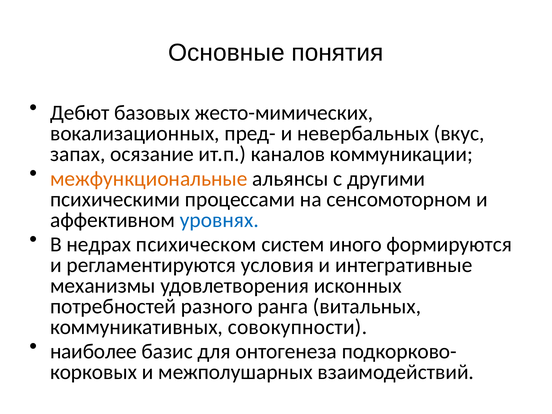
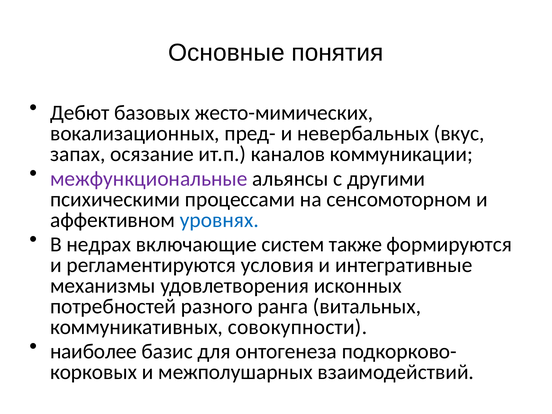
межфункциональные colour: orange -> purple
психическом: психическом -> включающие
иного: иного -> также
